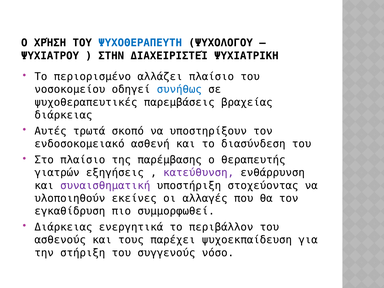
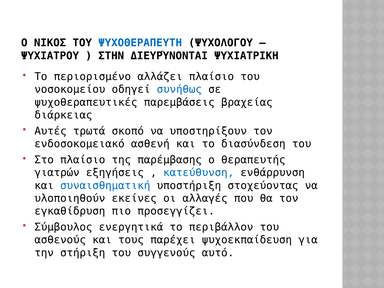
ΧΡΉΣΗ: ΧΡΉΣΗ -> ΝΙΚΟΣ
ΔΙΑΧΕΙΡΙΣΤΕΊ: ΔΙΑΧΕΙΡΙΣΤΕΊ -> ΔΙΕΥΡΎΝΟΝΤΑΙ
κατεύθυνση colour: purple -> blue
συναισθηματική colour: purple -> blue
συμμορφωθεί: συμμορφωθεί -> προσεγγίζει
Διάρκειας at (63, 227): Διάρκειας -> Σύμβουλος
νόσο: νόσο -> αυτό
